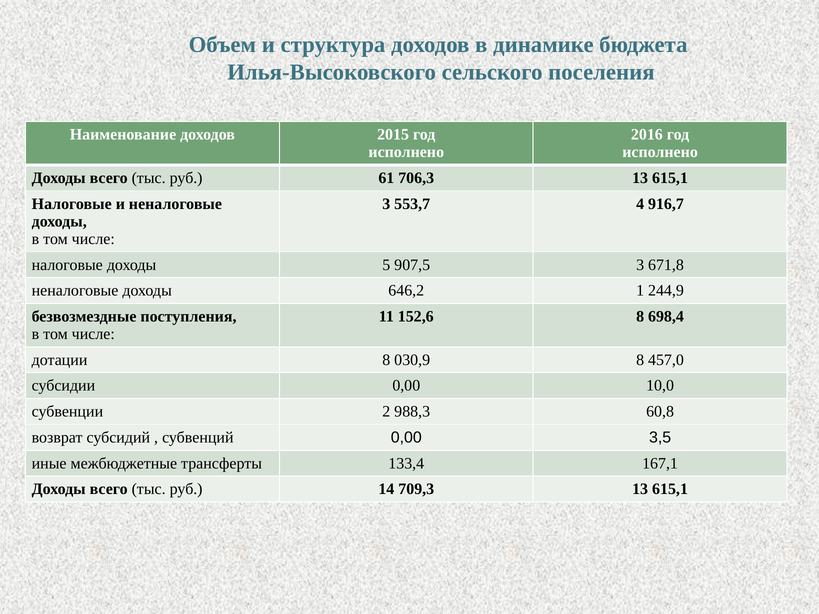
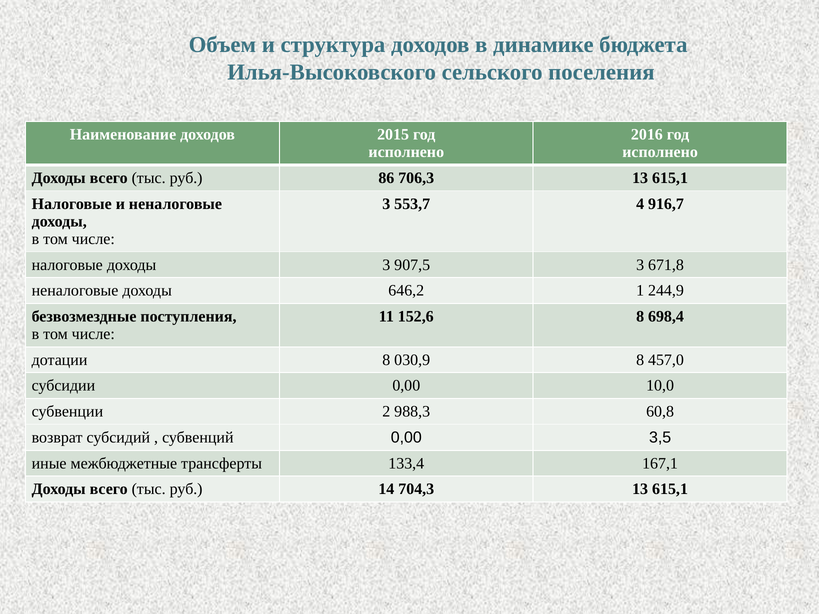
61: 61 -> 86
доходы 5: 5 -> 3
709,3: 709,3 -> 704,3
